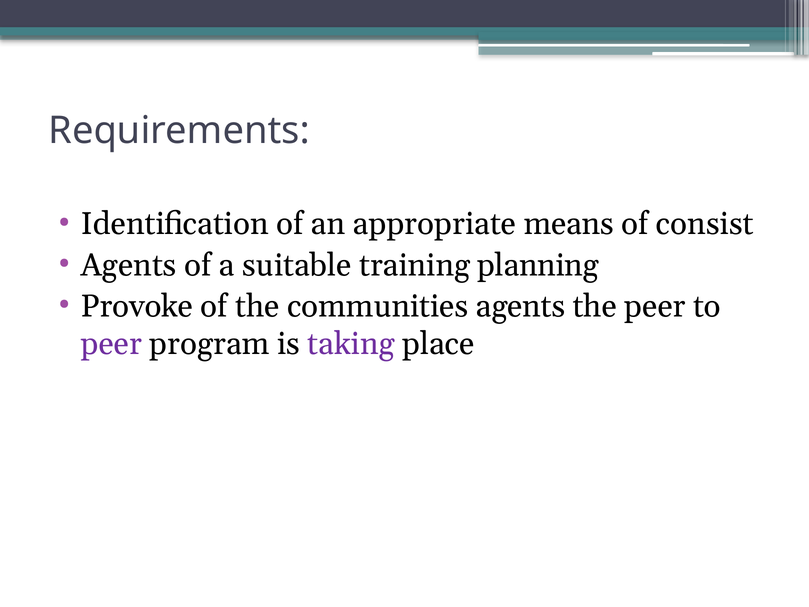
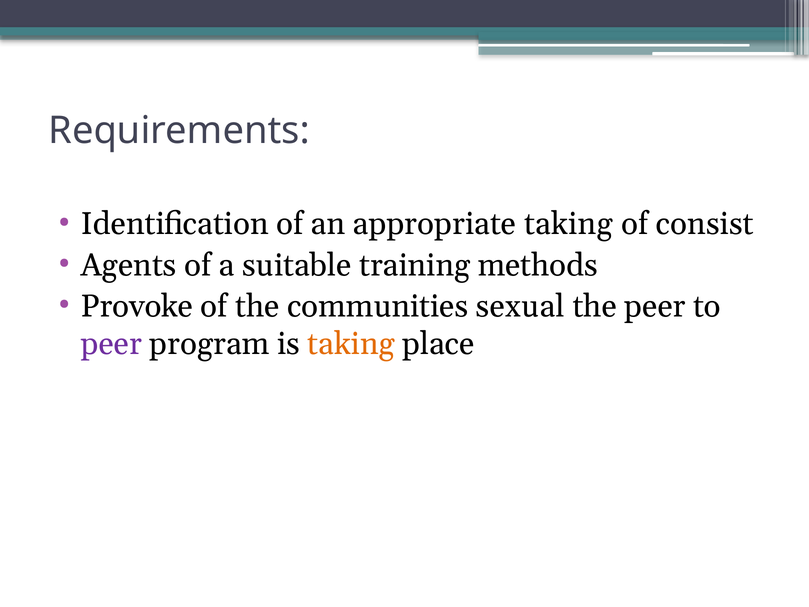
appropriate means: means -> taking
planning: planning -> methods
communities agents: agents -> sexual
taking at (351, 344) colour: purple -> orange
